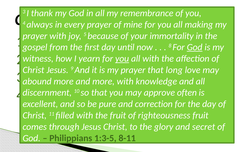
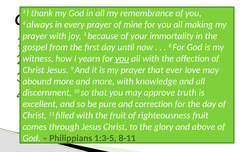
God at (195, 47) underline: present -> none
long: long -> ever
often: often -> truth
secret: secret -> above
